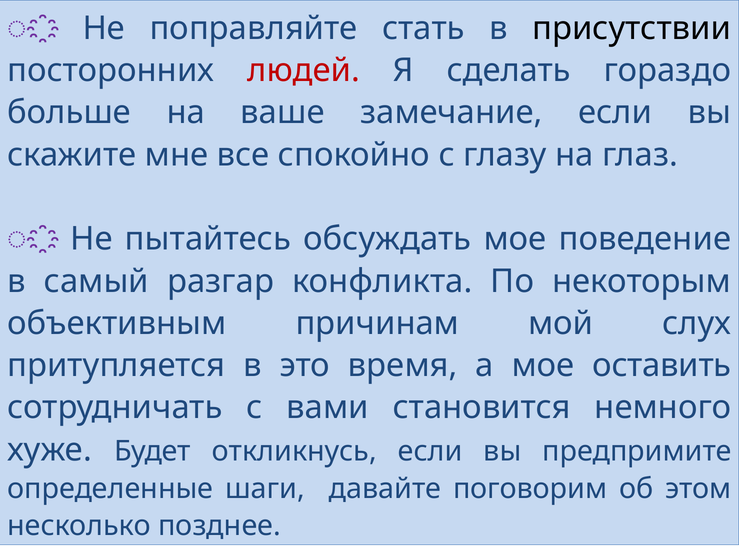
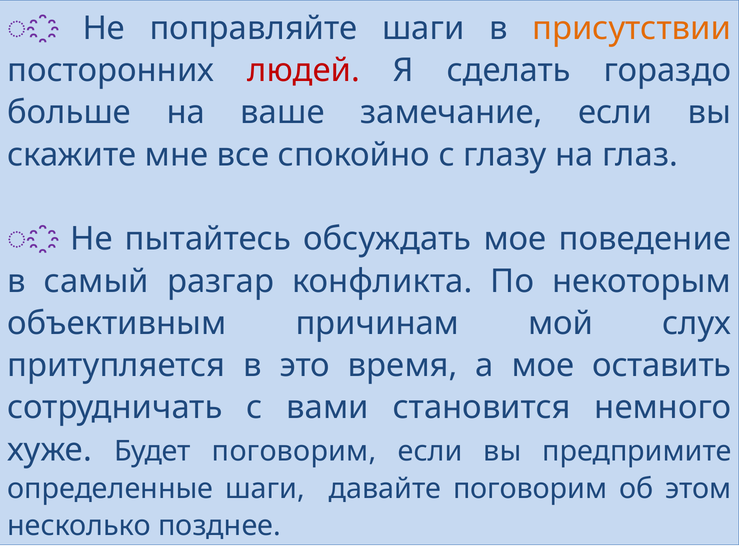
поправляйте стать: стать -> шаги
присутствии colour: black -> orange
Будет откликнусь: откликнусь -> поговорим
